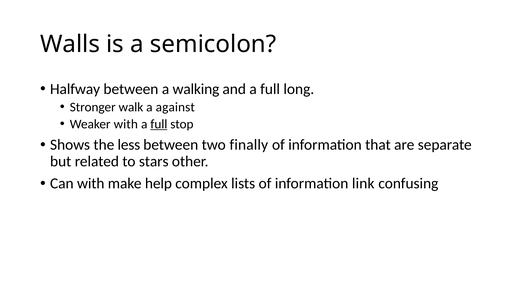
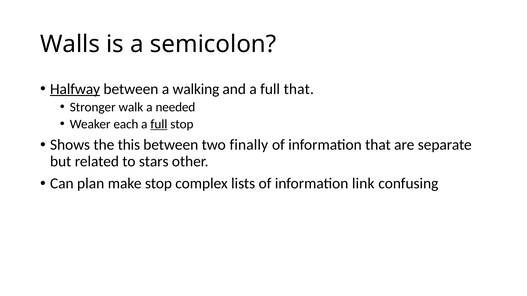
Halfway underline: none -> present
full long: long -> that
against: against -> needed
Weaker with: with -> each
less: less -> this
Can with: with -> plan
make help: help -> stop
